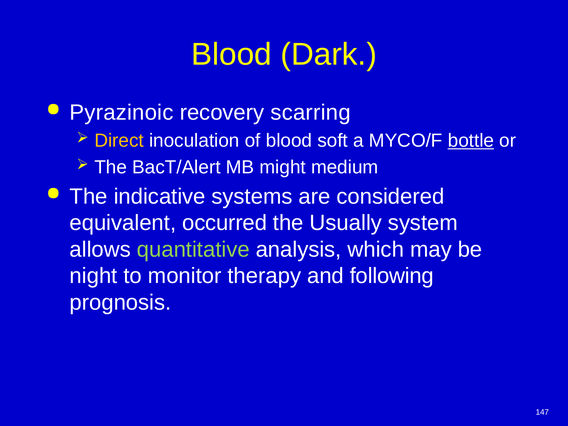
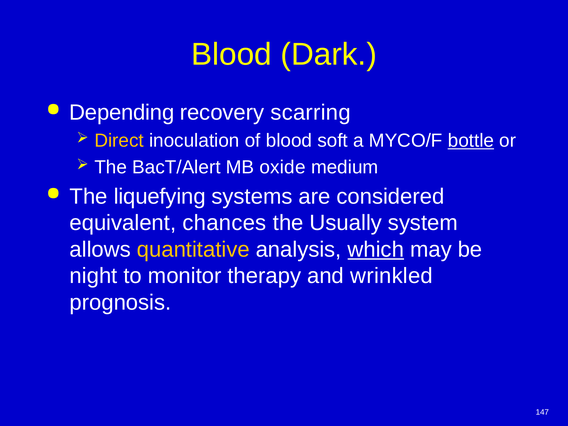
Pyrazinoic: Pyrazinoic -> Depending
might: might -> oxide
indicative: indicative -> liquefying
occurred: occurred -> chances
quantitative colour: light green -> yellow
which underline: none -> present
following: following -> wrinkled
